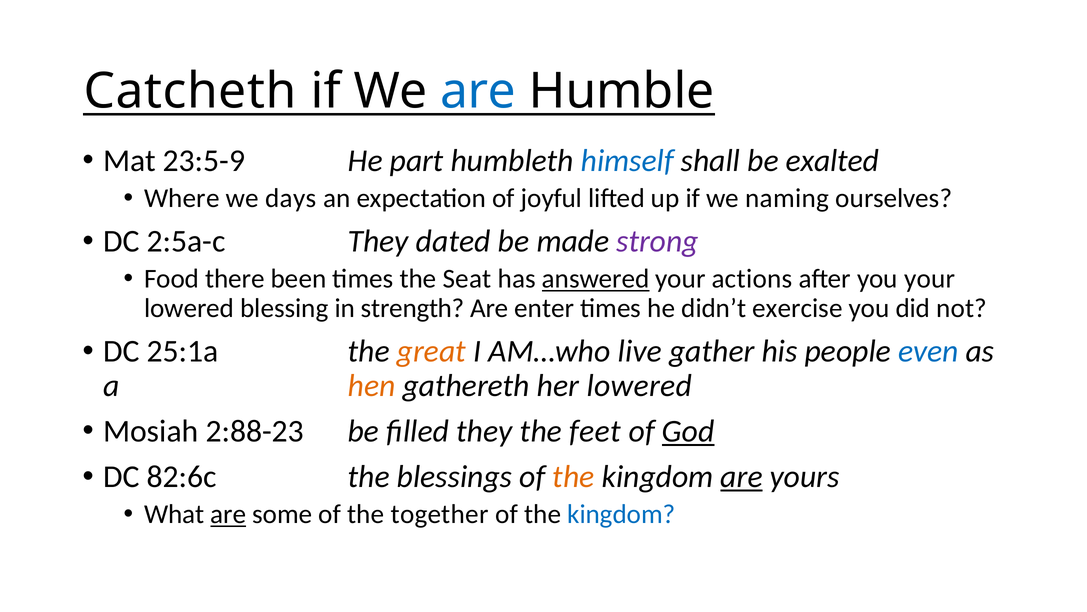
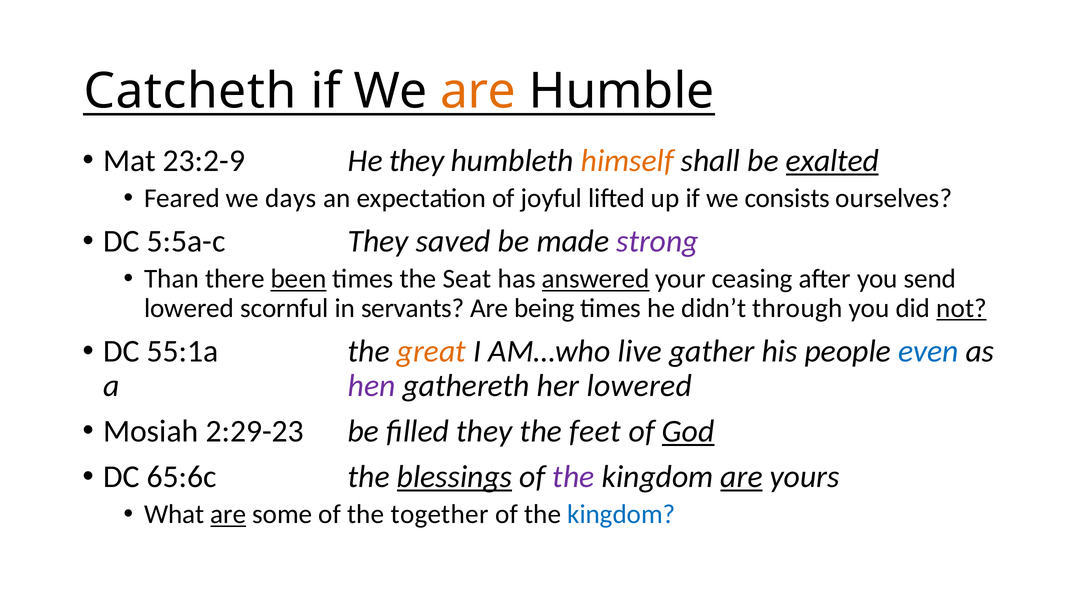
are at (478, 91) colour: blue -> orange
23:5-9: 23:5-9 -> 23:2-9
He part: part -> they
himself colour: blue -> orange
exalted underline: none -> present
Where: Where -> Feared
naming: naming -> consists
2:5a-c: 2:5a-c -> 5:5a-c
dated: dated -> saved
Food: Food -> Than
been underline: none -> present
actions: actions -> ceasing
you your: your -> send
blessing: blessing -> scornful
strength: strength -> servants
enter: enter -> being
exercise: exercise -> through
not underline: none -> present
25:1a: 25:1a -> 55:1a
hen colour: orange -> purple
2:88-23: 2:88-23 -> 2:29-23
82:6c: 82:6c -> 65:6c
blessings underline: none -> present
the at (573, 476) colour: orange -> purple
